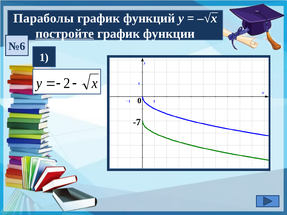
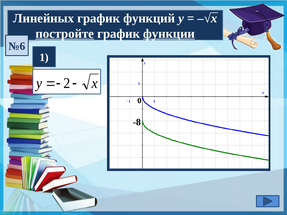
Параболы: Параболы -> Линейных
функции underline: none -> present
-7: -7 -> -8
